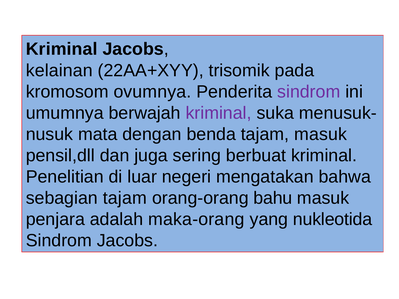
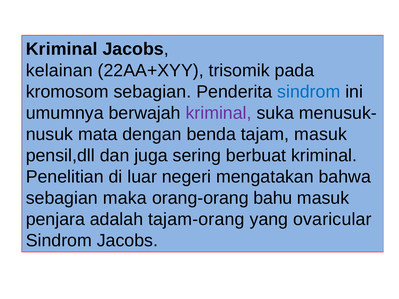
kromosom ovumnya: ovumnya -> sebagian
sindrom at (309, 92) colour: purple -> blue
sebagian tajam: tajam -> maka
maka-orang: maka-orang -> tajam-orang
nukleotida: nukleotida -> ovaricular
